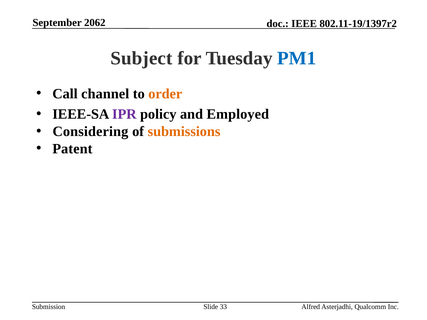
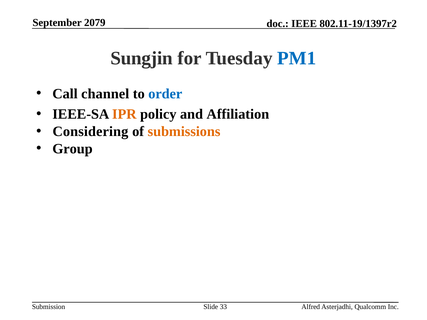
2062: 2062 -> 2079
Subject: Subject -> Sungjin
order colour: orange -> blue
IPR colour: purple -> orange
Employed: Employed -> Affiliation
Patent: Patent -> Group
